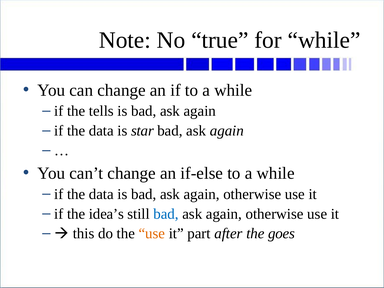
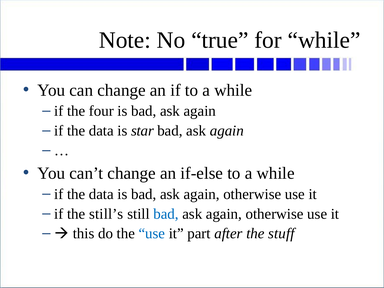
tells: tells -> four
idea’s: idea’s -> still’s
use at (152, 234) colour: orange -> blue
goes: goes -> stuff
